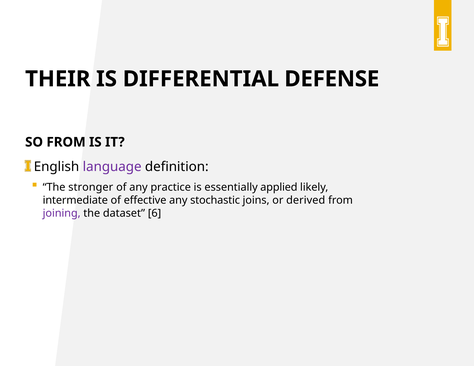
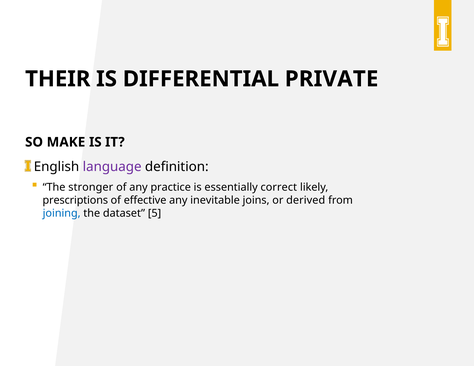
DEFENSE: DEFENSE -> PRIVATE
SO FROM: FROM -> MAKE
applied: applied -> correct
intermediate: intermediate -> prescriptions
stochastic: stochastic -> inevitable
joining colour: purple -> blue
6: 6 -> 5
